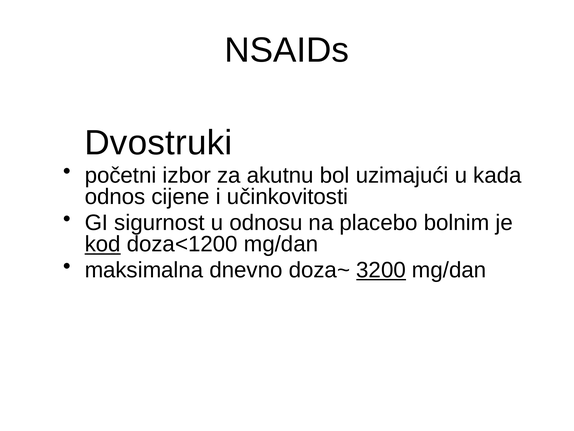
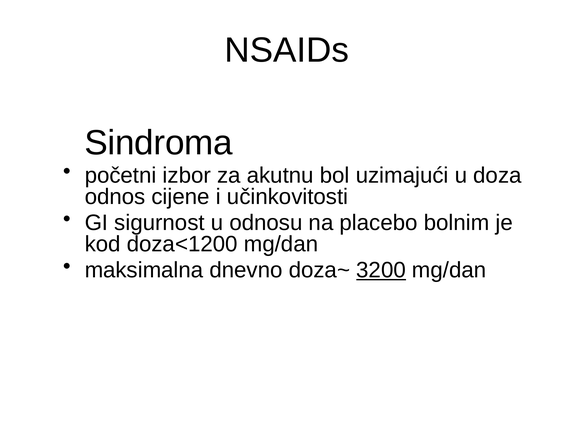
Dvostruki: Dvostruki -> Sindroma
kada: kada -> doza
kod underline: present -> none
